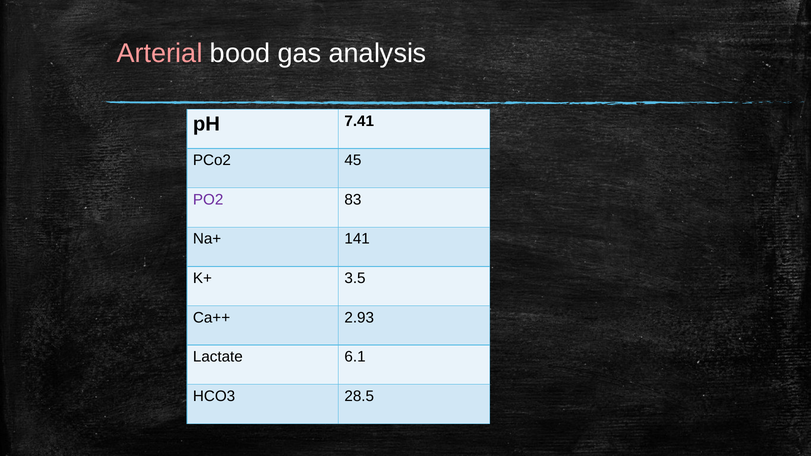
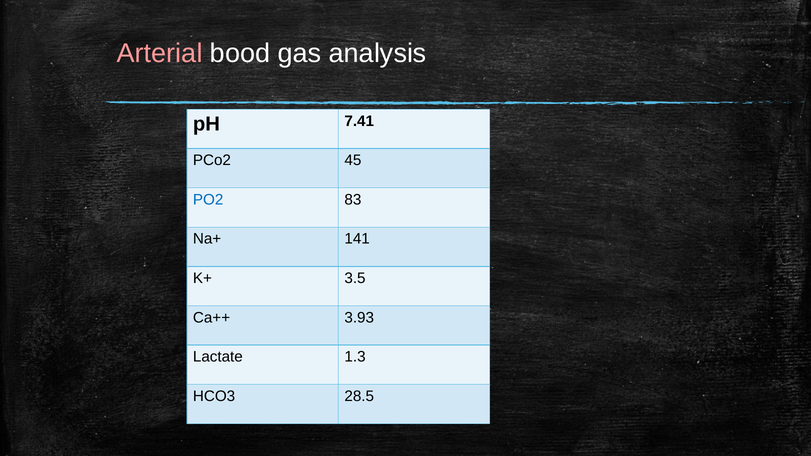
PO2 colour: purple -> blue
2.93: 2.93 -> 3.93
6.1: 6.1 -> 1.3
